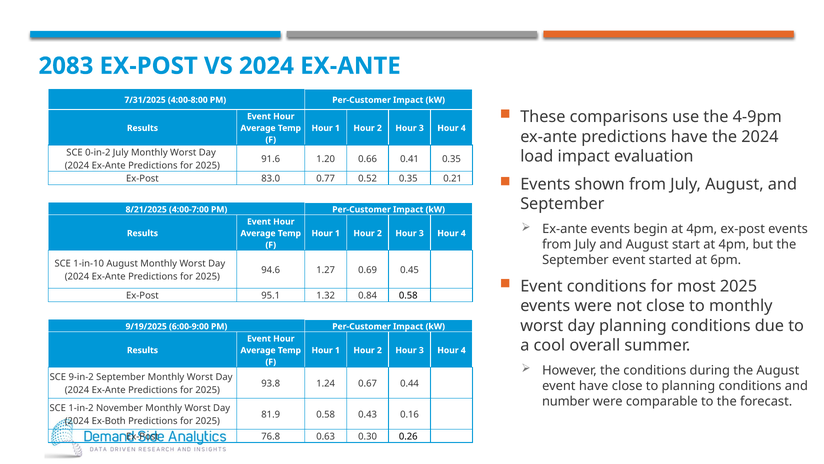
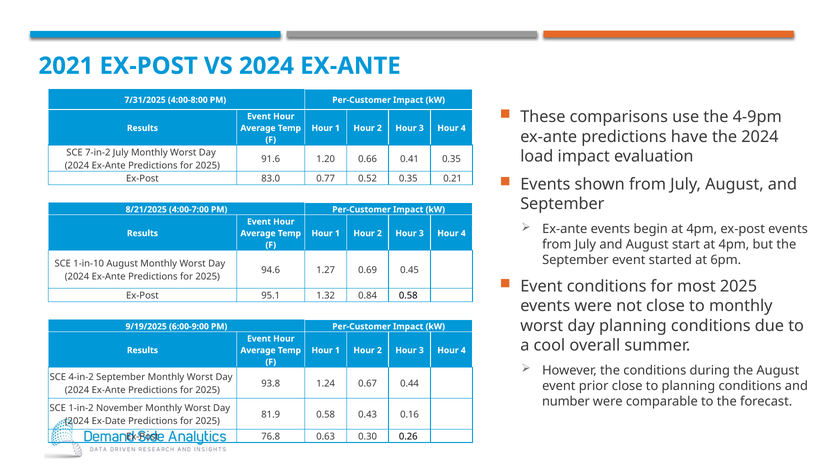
2083: 2083 -> 2021
0-in-2: 0-in-2 -> 7-in-2
9-in-2: 9-in-2 -> 4-in-2
event have: have -> prior
Ex-Both: Ex-Both -> Ex-Date
